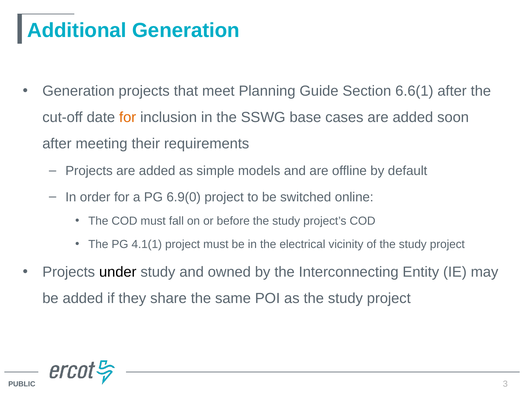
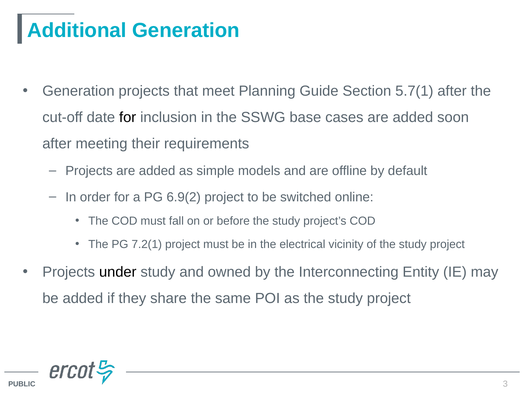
6.6(1: 6.6(1 -> 5.7(1
for at (128, 117) colour: orange -> black
6.9(0: 6.9(0 -> 6.9(2
4.1(1: 4.1(1 -> 7.2(1
